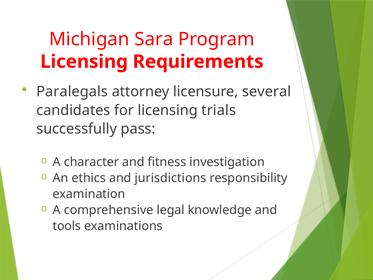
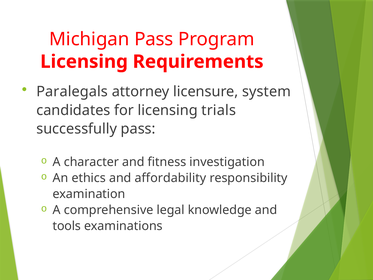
Michigan Sara: Sara -> Pass
several: several -> system
jurisdictions: jurisdictions -> affordability
